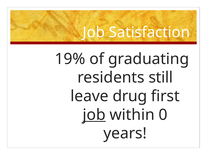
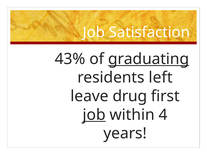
19%: 19% -> 43%
graduating underline: none -> present
still: still -> left
0: 0 -> 4
